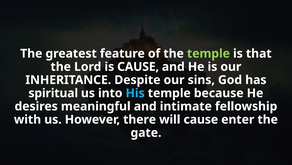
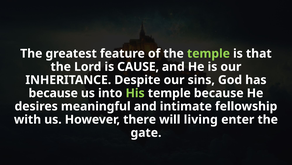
spiritual at (53, 93): spiritual -> because
His colour: light blue -> light green
will cause: cause -> living
